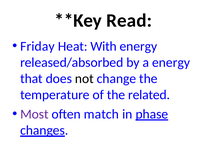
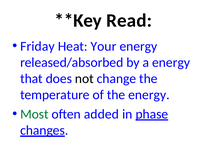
With: With -> Your
the related: related -> energy
Most colour: purple -> green
match: match -> added
